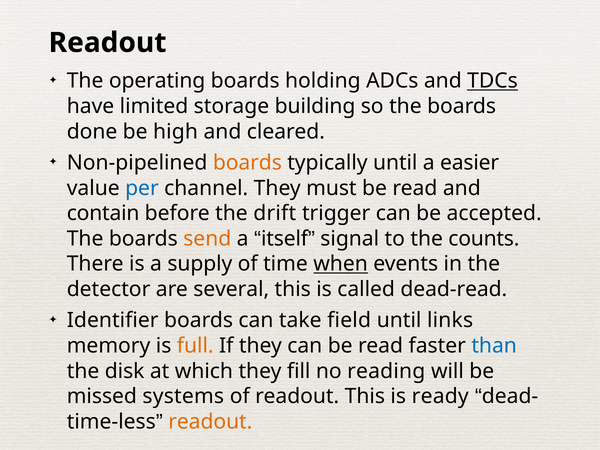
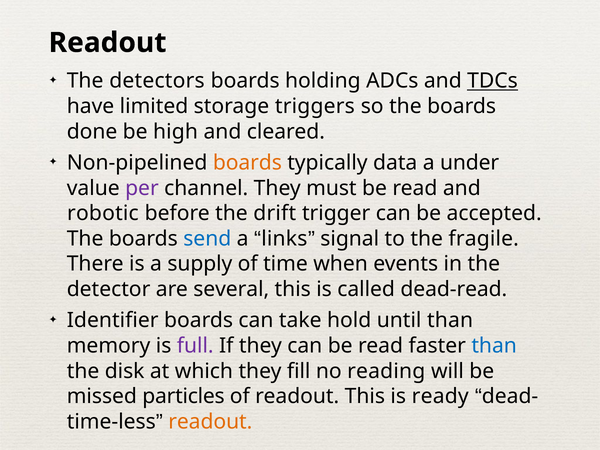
operating: operating -> detectors
building: building -> triggers
typically until: until -> data
easier: easier -> under
per colour: blue -> purple
contain: contain -> robotic
send colour: orange -> blue
itself: itself -> links
counts: counts -> fragile
when underline: present -> none
field: field -> hold
until links: links -> than
full colour: orange -> purple
systems: systems -> particles
